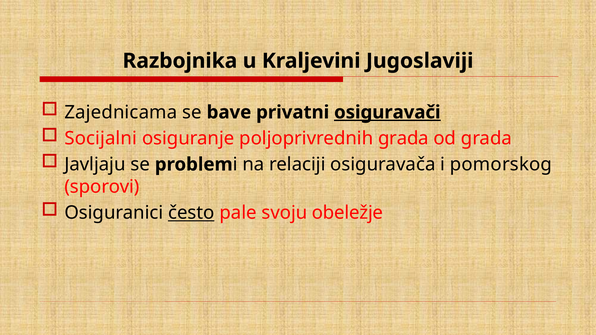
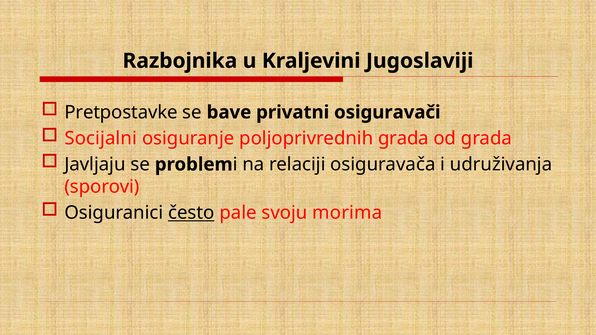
Zajednicama: Zajednicama -> Pretpostavke
osiguravači underline: present -> none
pomorskog: pomorskog -> udruživanja
obeležje: obeležje -> morima
